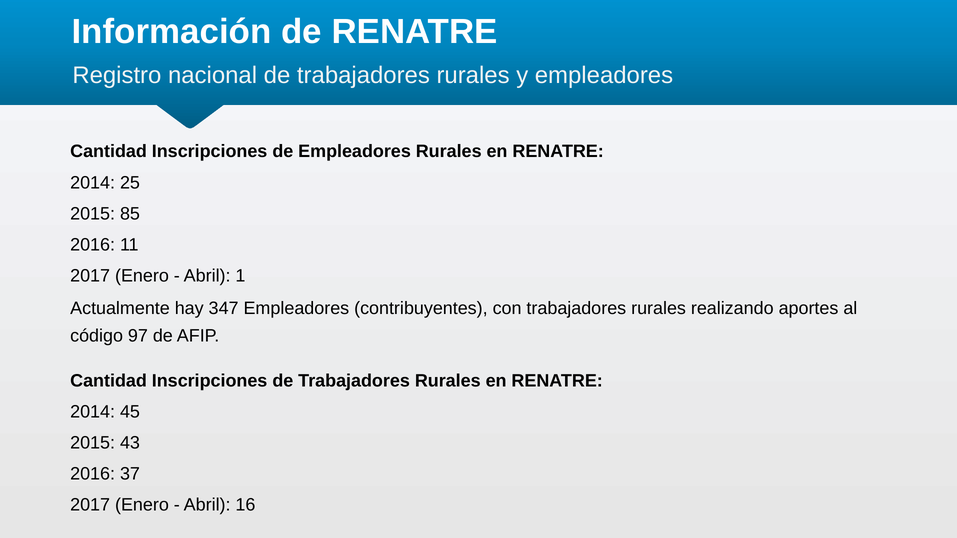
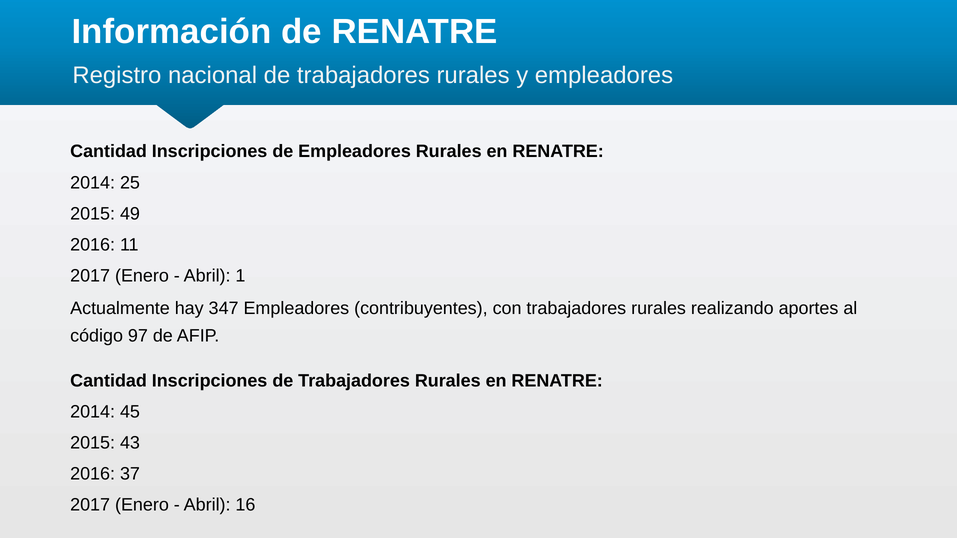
85: 85 -> 49
